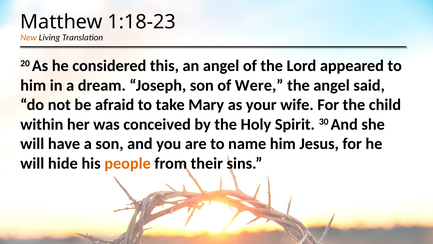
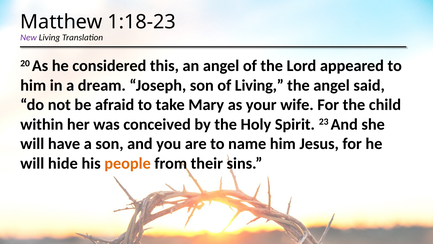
New colour: orange -> purple
of Were: Were -> Living
30: 30 -> 23
